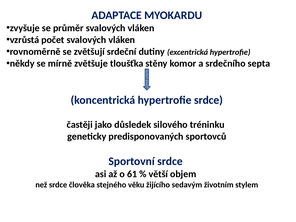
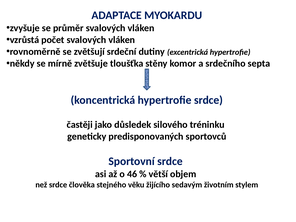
61: 61 -> 46
